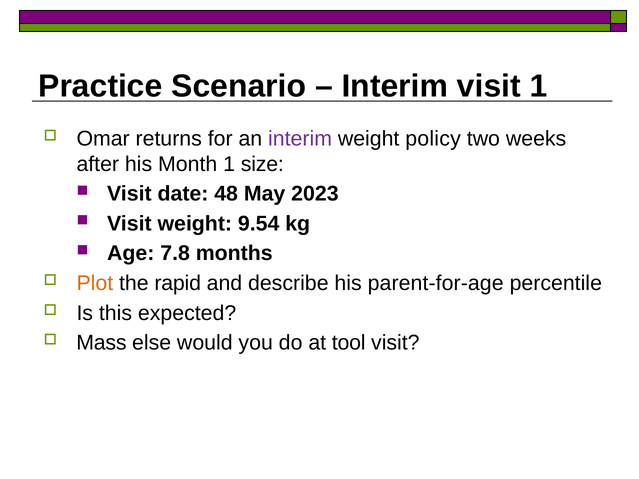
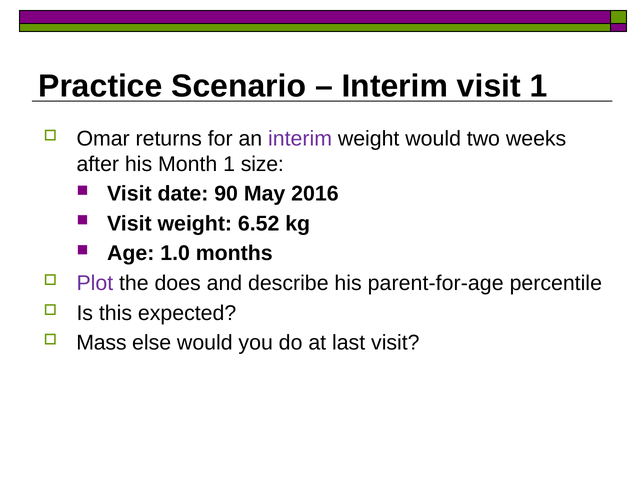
weight policy: policy -> would
48: 48 -> 90
2023: 2023 -> 2016
9.54: 9.54 -> 6.52
7.8: 7.8 -> 1.0
Plot colour: orange -> purple
rapid: rapid -> does
tool: tool -> last
